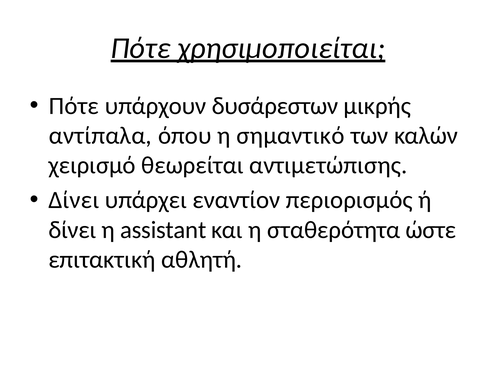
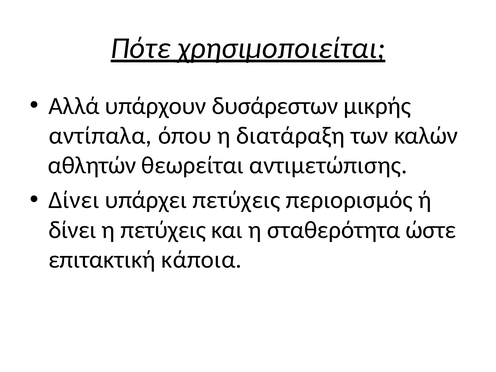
Πότε at (74, 106): Πότε -> Αλλά
σημαντικό: σημαντικό -> διατάραξη
χειρισμό: χειρισμό -> αθλητών
υπάρχει εναντίον: εναντίον -> πετύχεις
η assistant: assistant -> πετύχεις
αθλητή: αθλητή -> κάποια
